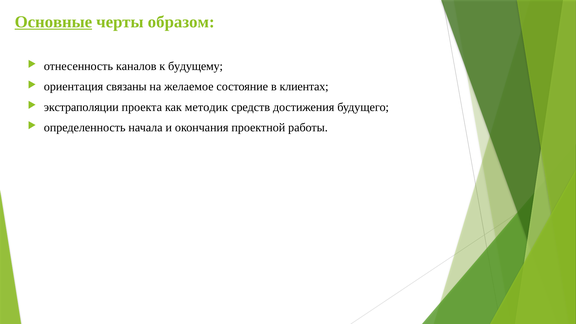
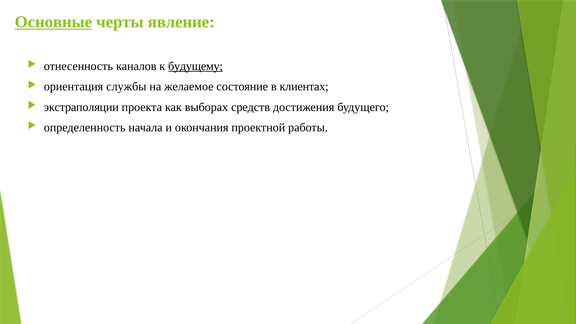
образом: образом -> явление
будущему underline: none -> present
связаны: связаны -> службы
методик: методик -> выборах
